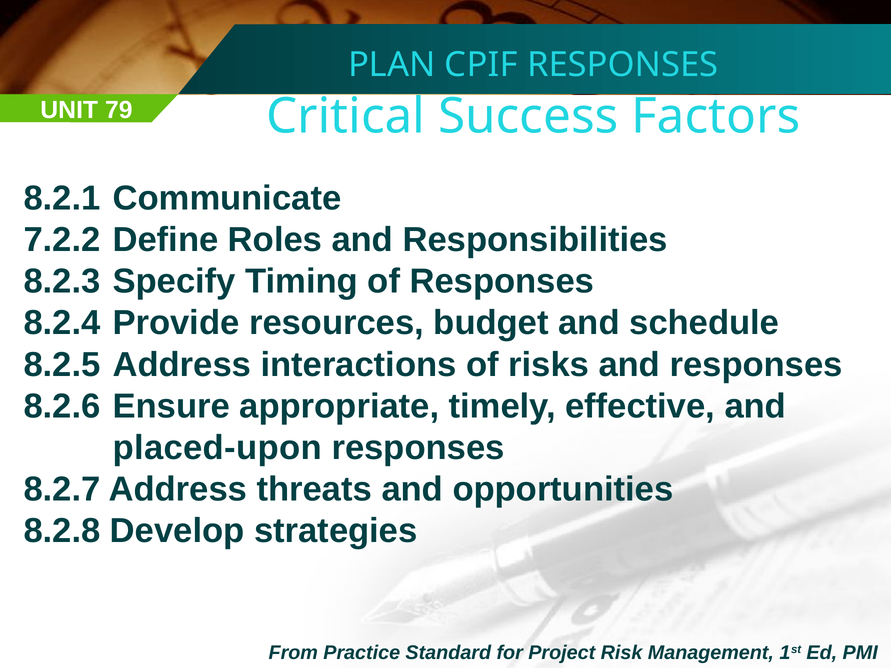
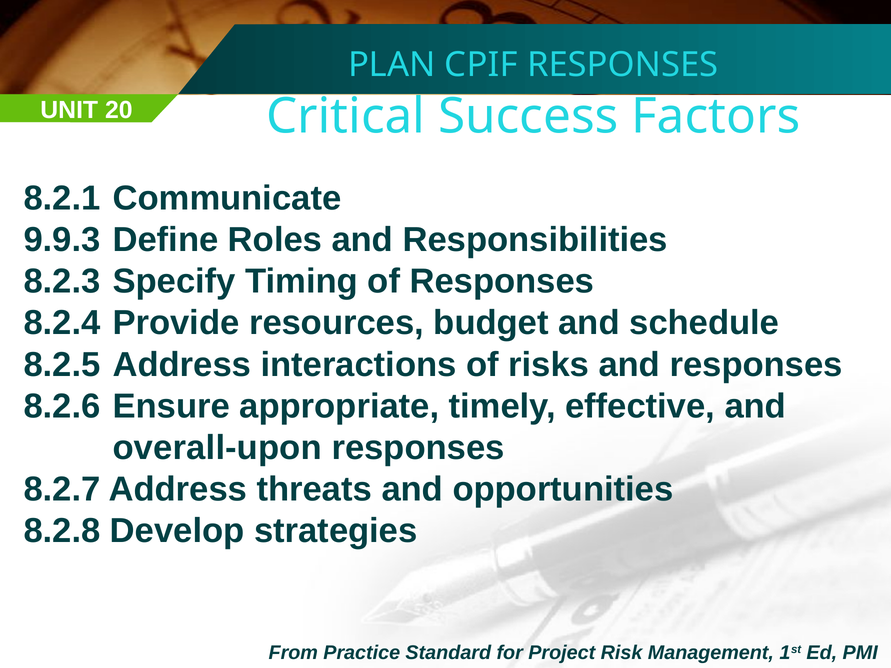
79: 79 -> 20
7.2.2: 7.2.2 -> 9.9.3
placed-upon: placed-upon -> overall-upon
